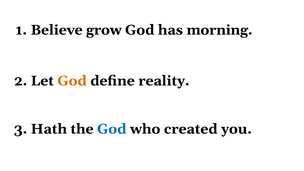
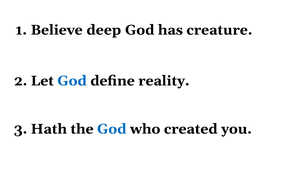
grow: grow -> deep
morning: morning -> creature
God at (72, 81) colour: orange -> blue
